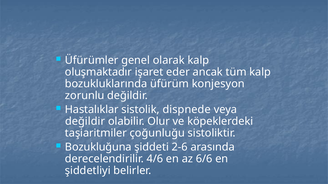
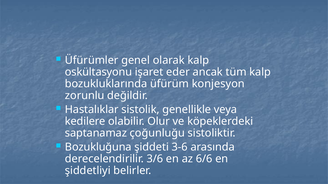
oluşmaktadır: oluşmaktadır -> oskültasyonu
dispnede: dispnede -> genellikle
değildir at (85, 122): değildir -> kedilere
taşiaritmiler: taşiaritmiler -> saptanamaz
2-6: 2-6 -> 3-6
4/6: 4/6 -> 3/6
